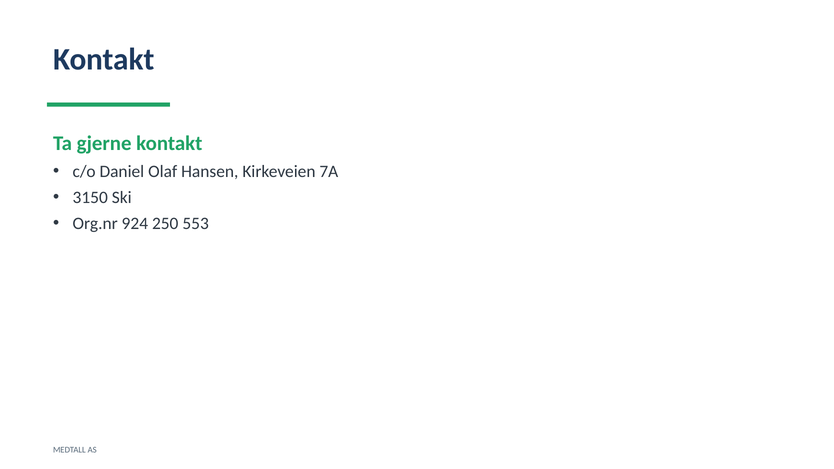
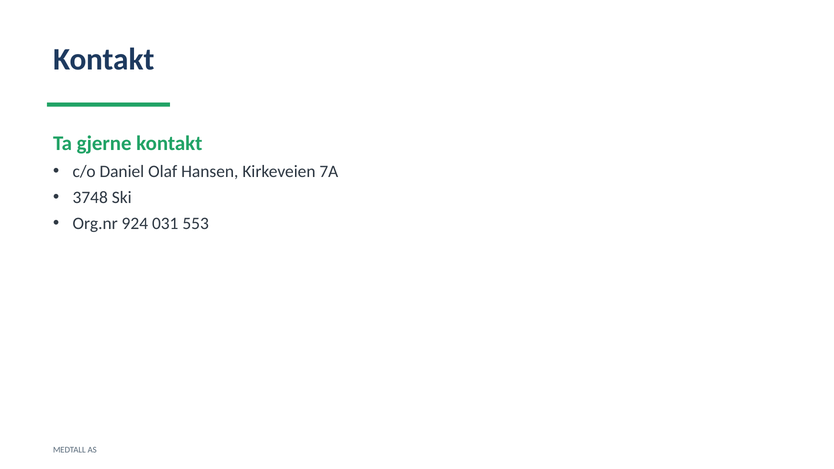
3150: 3150 -> 3748
250: 250 -> 031
